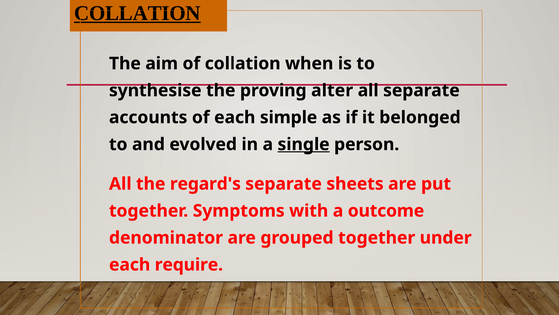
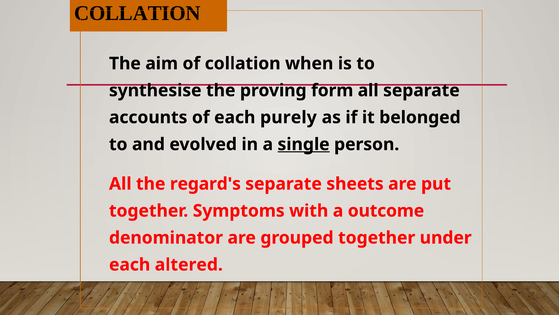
COLLATION at (137, 13) underline: present -> none
alter: alter -> form
simple: simple -> purely
require: require -> altered
